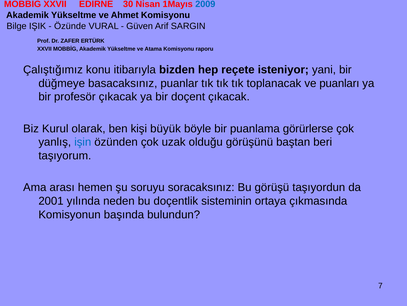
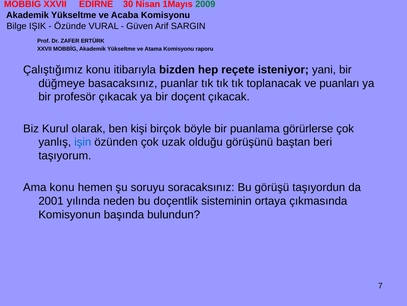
2009 colour: blue -> green
Ahmet: Ahmet -> Acaba
büyük: büyük -> birçok
Ama arası: arası -> konu
